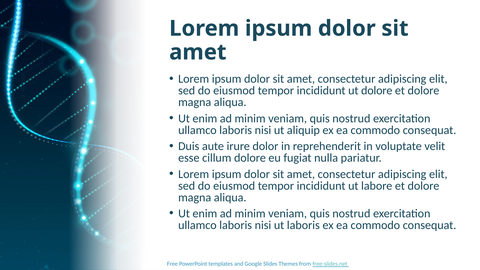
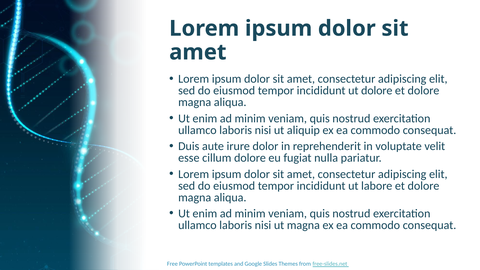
ut laboris: laboris -> magna
